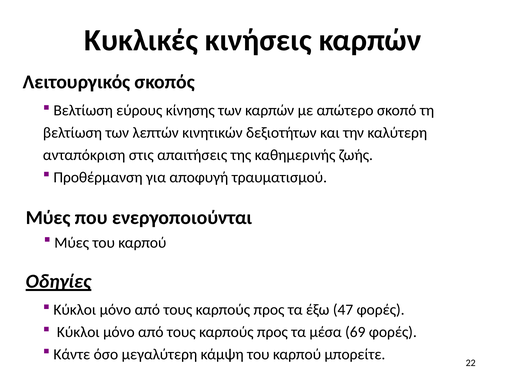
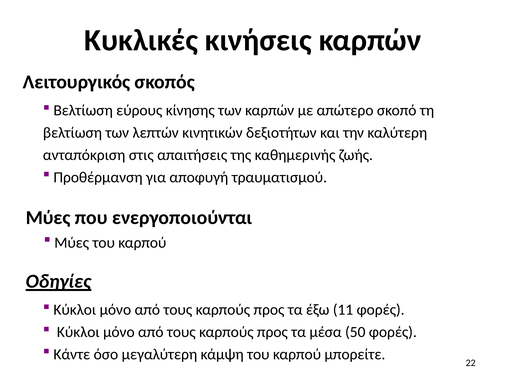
47: 47 -> 11
69: 69 -> 50
